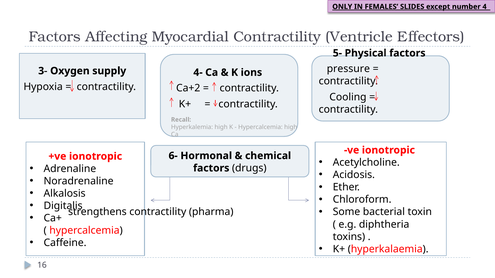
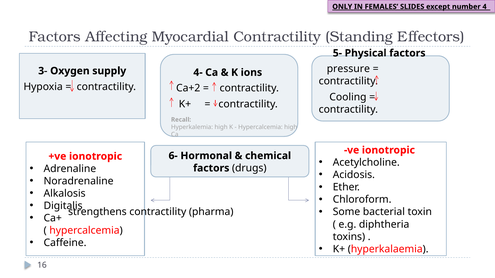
Ventricle: Ventricle -> Standing
